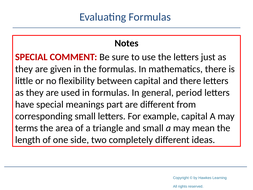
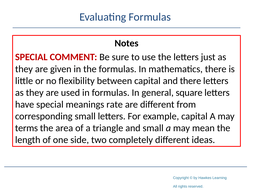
period: period -> square
part: part -> rate
